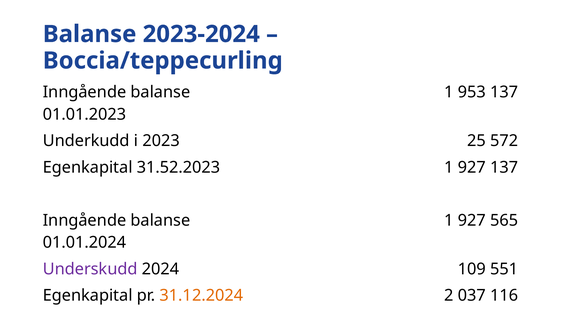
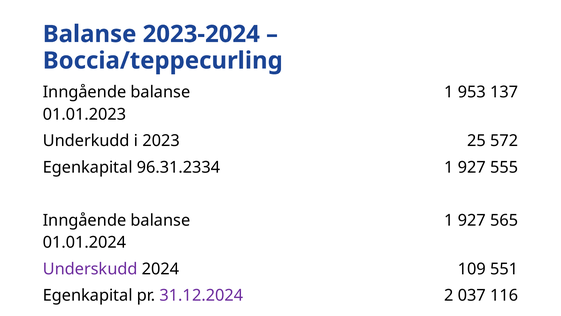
31.52.2023: 31.52.2023 -> 96.31.2334
927 137: 137 -> 555
31.12.2024 colour: orange -> purple
